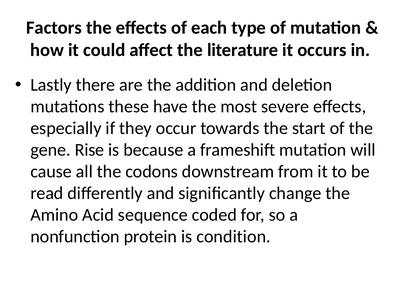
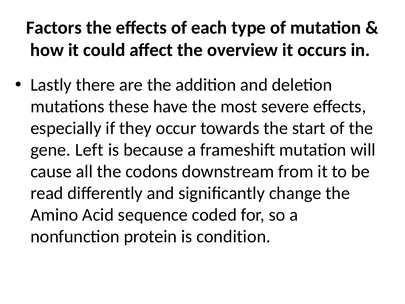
literature: literature -> overview
Rise: Rise -> Left
